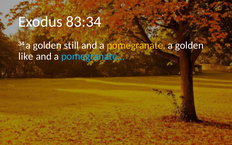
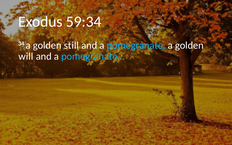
83:34: 83:34 -> 59:34
pomegranate colour: yellow -> light blue
like: like -> will
